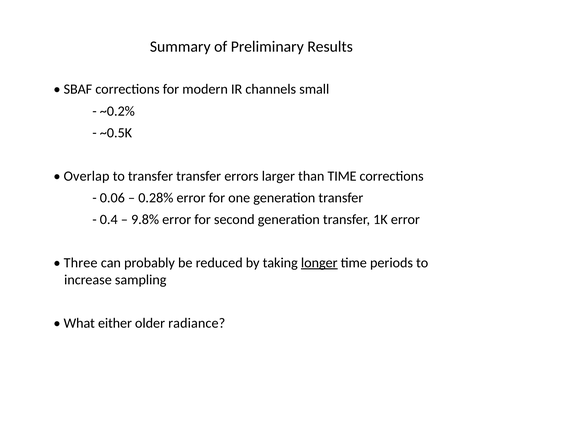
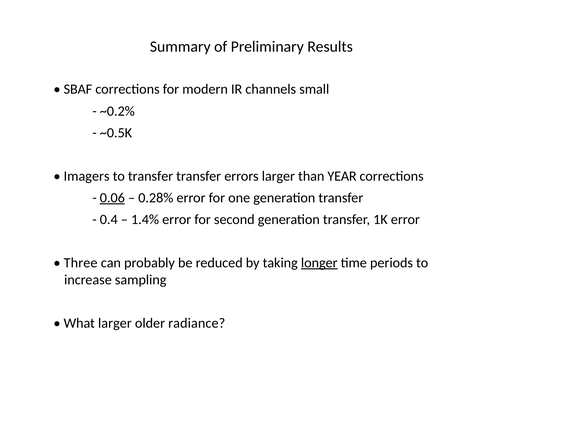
Overlap: Overlap -> Imagers
than TIME: TIME -> YEAR
0.06 underline: none -> present
9.8%: 9.8% -> 1.4%
What either: either -> larger
